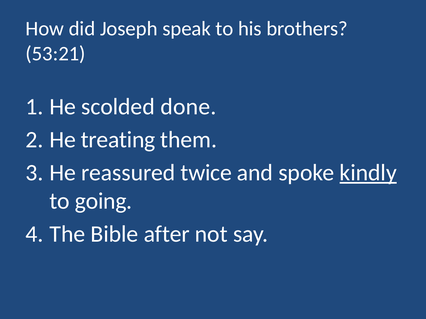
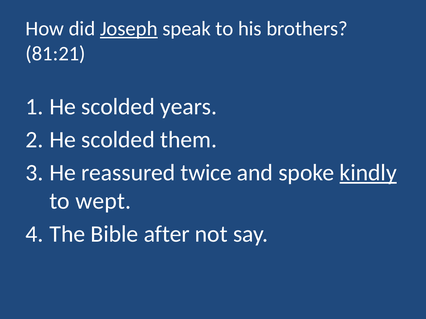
Joseph underline: none -> present
53:21: 53:21 -> 81:21
done: done -> years
treating at (118, 140): treating -> scolded
going: going -> wept
